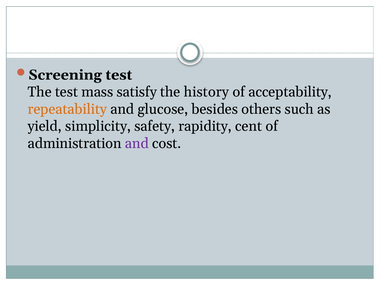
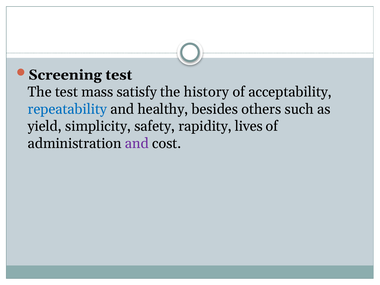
repeatability colour: orange -> blue
glucose: glucose -> healthy
cent: cent -> lives
